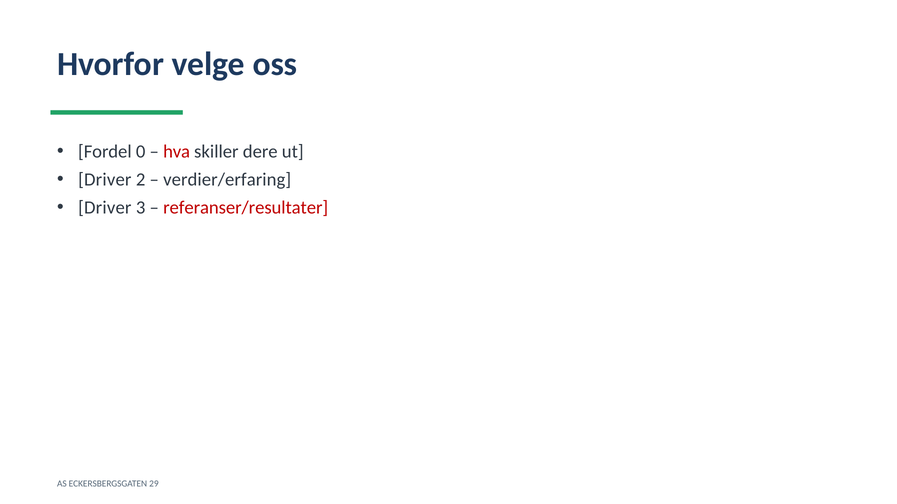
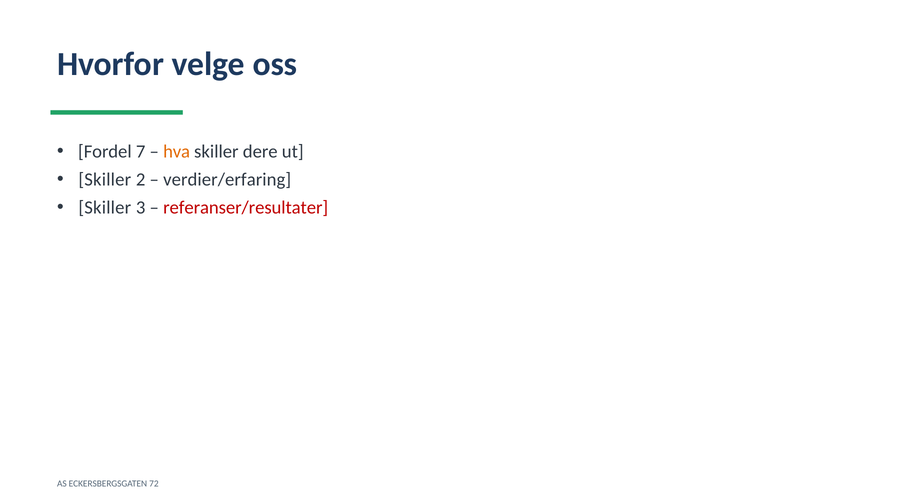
0: 0 -> 7
hva colour: red -> orange
Driver at (105, 180): Driver -> Skiller
Driver at (105, 208): Driver -> Skiller
29: 29 -> 72
